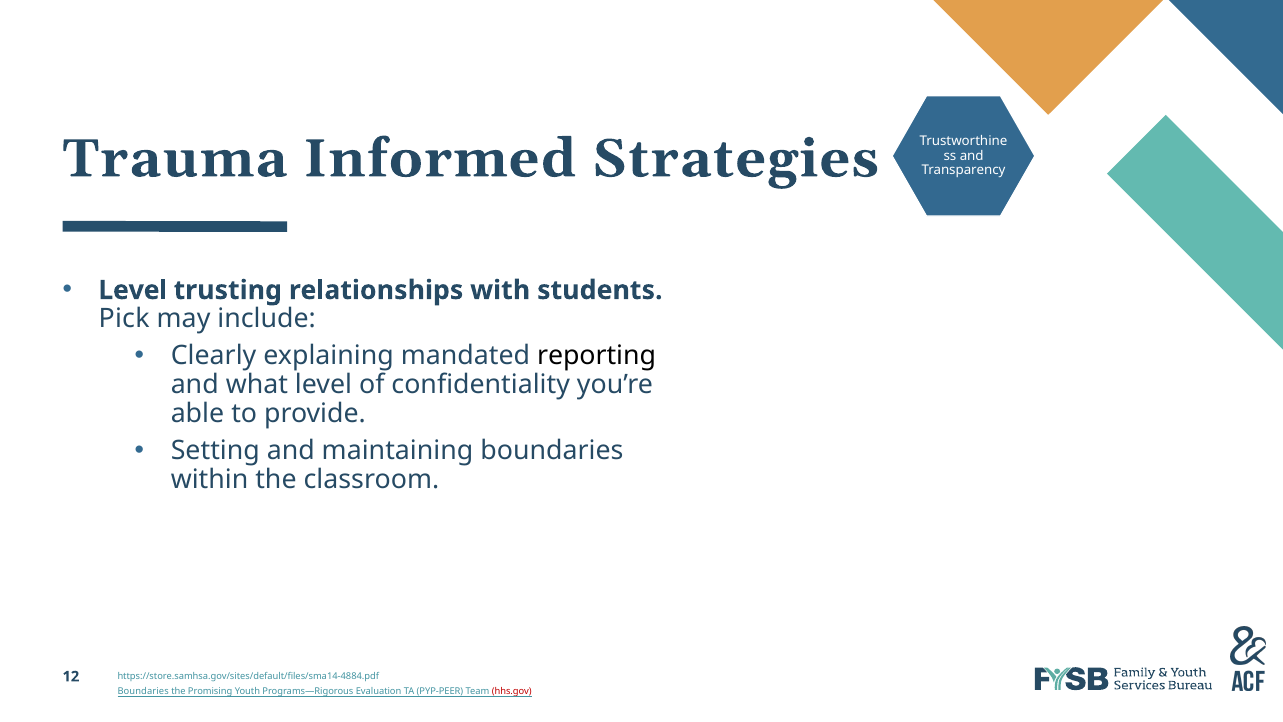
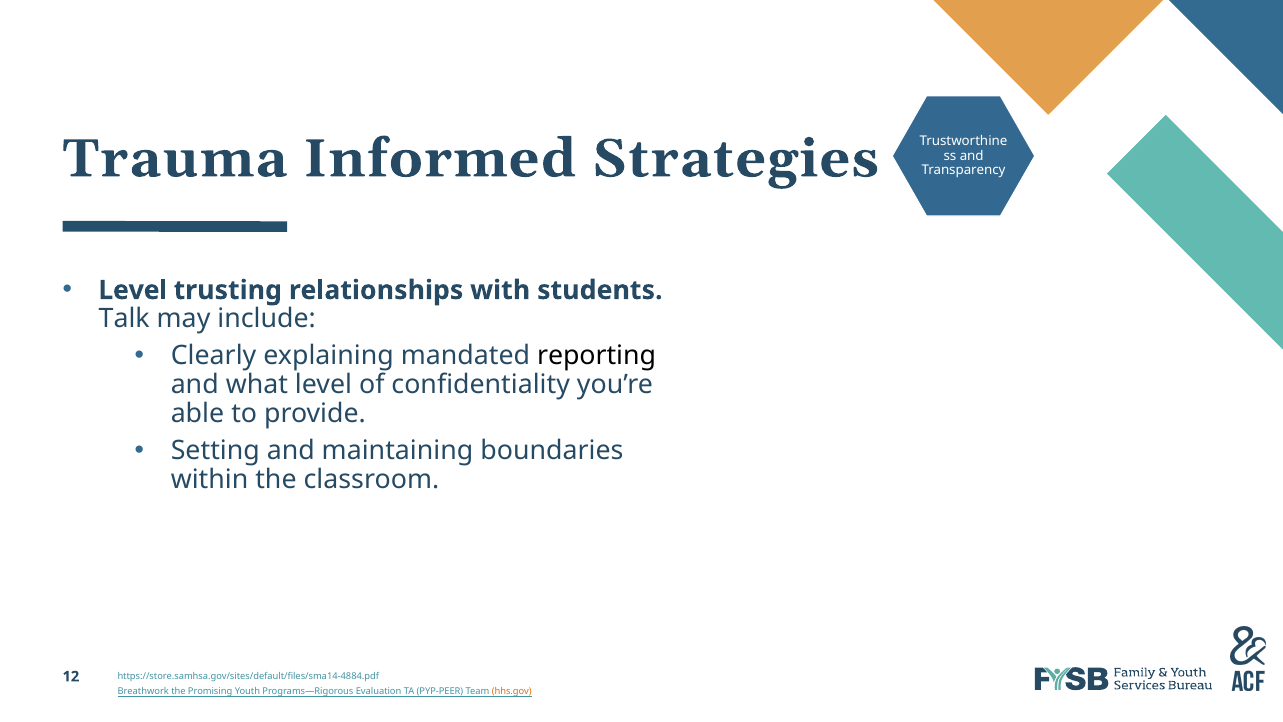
Pick: Pick -> Talk
Boundaries at (143, 691): Boundaries -> Breathwork
hhs.gov colour: red -> orange
